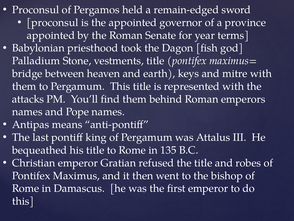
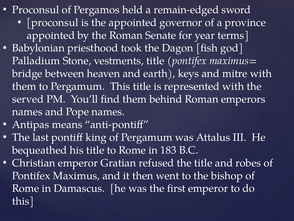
attacks: attacks -> served
135: 135 -> 183
